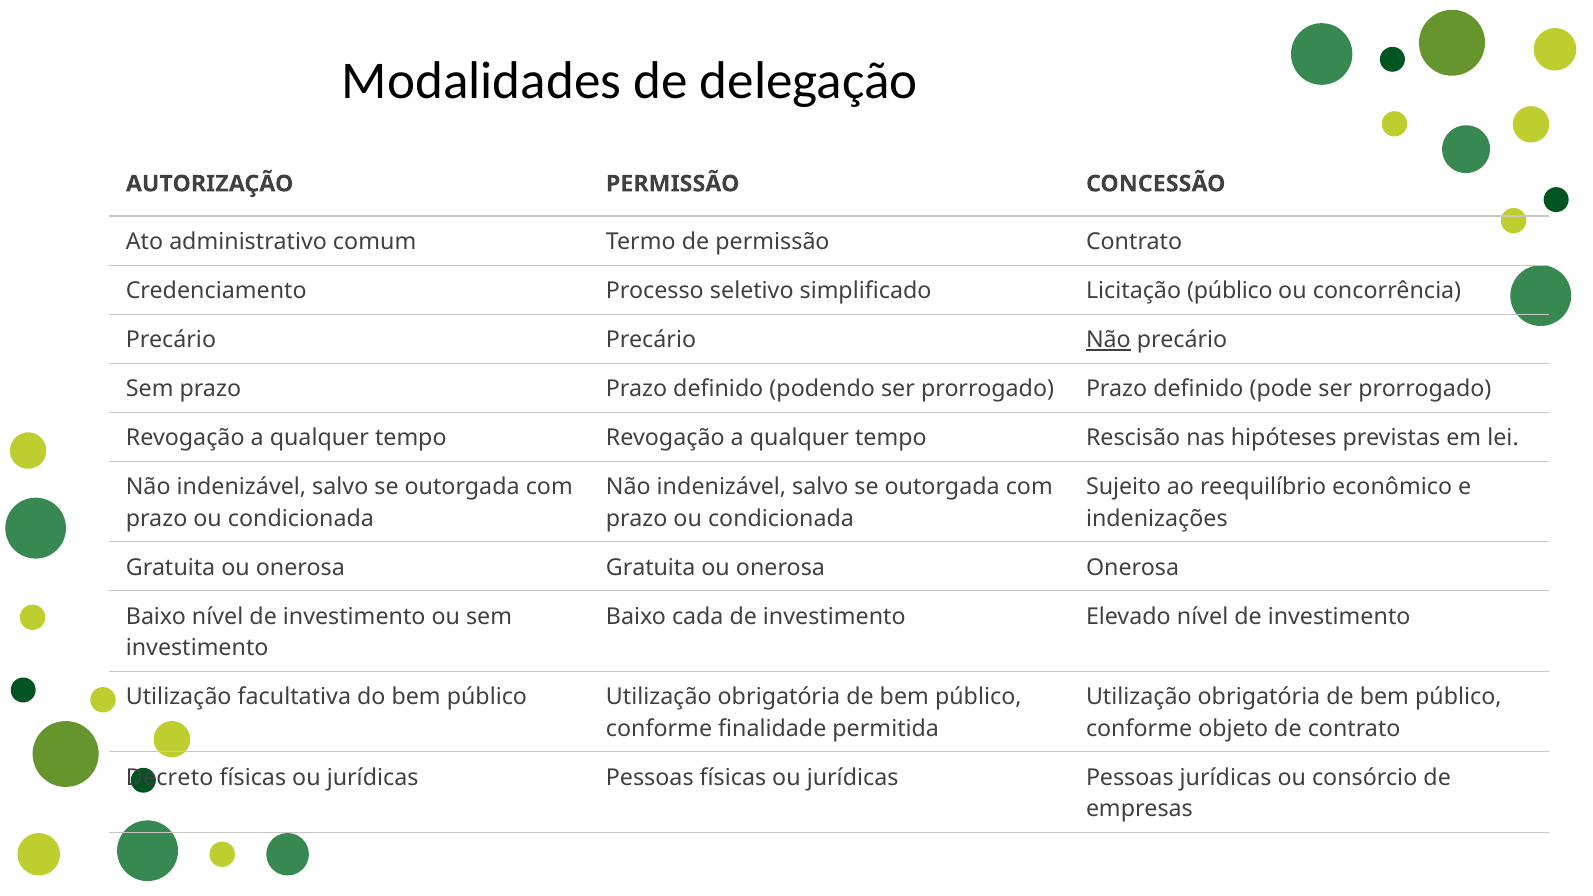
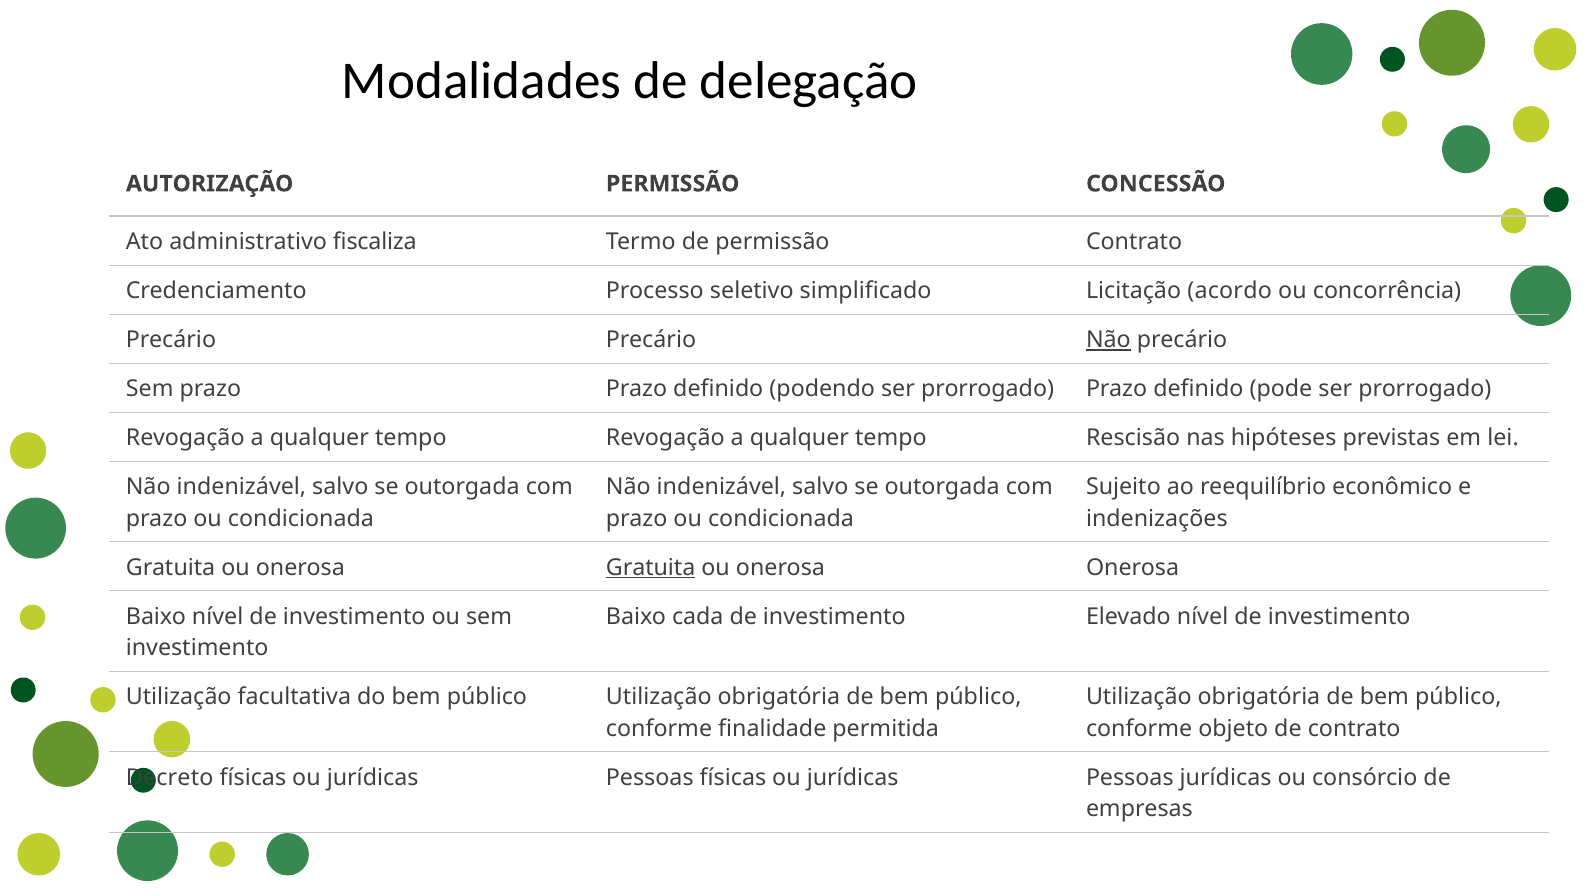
comum: comum -> fiscaliza
Licitação público: público -> acordo
Gratuita at (651, 568) underline: none -> present
